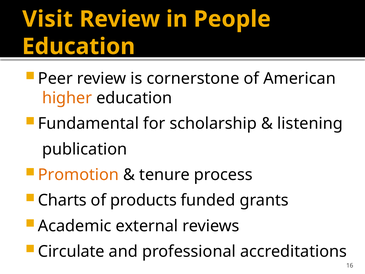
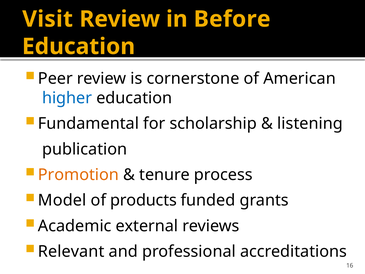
People: People -> Before
higher colour: orange -> blue
Charts: Charts -> Model
Circulate: Circulate -> Relevant
